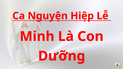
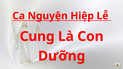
Minh: Minh -> Cung
